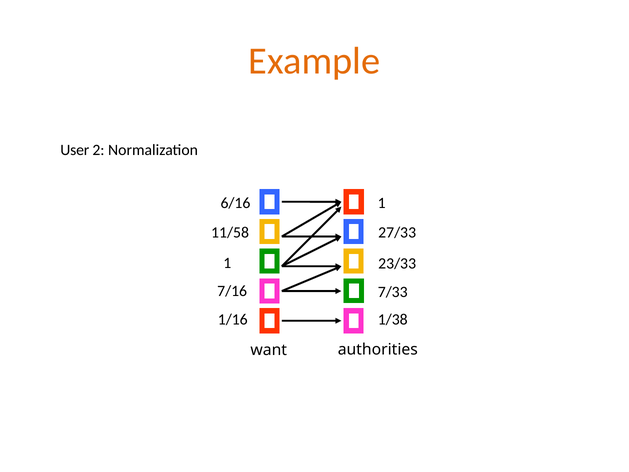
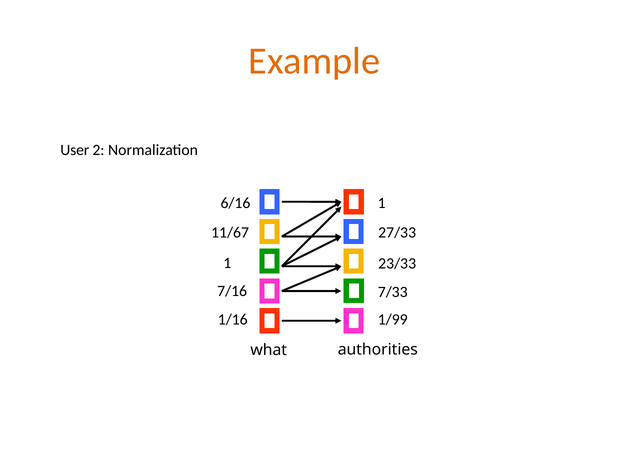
11/58: 11/58 -> 11/67
1/38: 1/38 -> 1/99
want: want -> what
